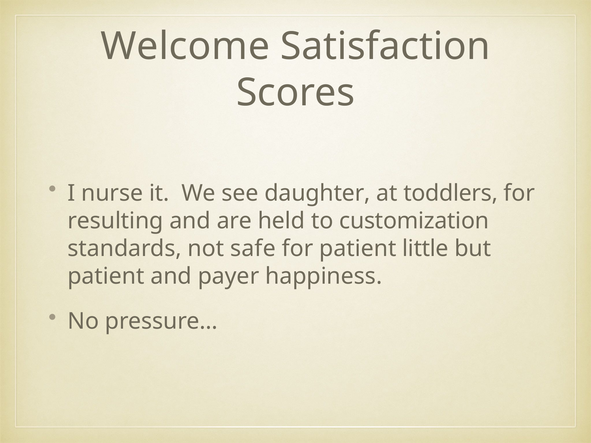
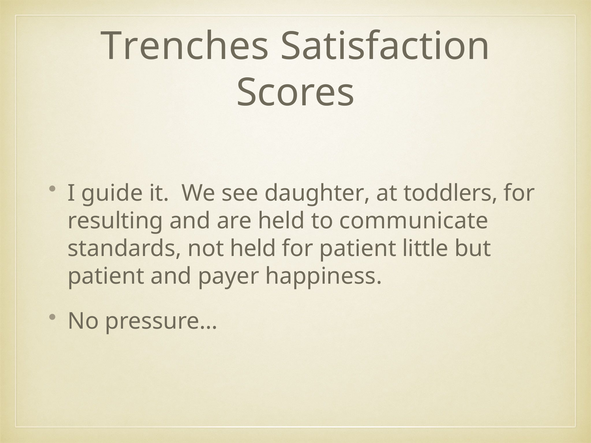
Welcome: Welcome -> Trenches
nurse: nurse -> guide
customization: customization -> communicate
not safe: safe -> held
